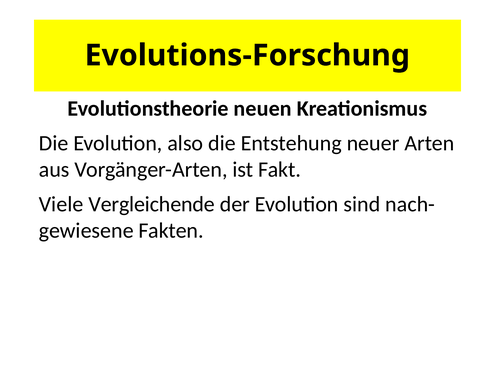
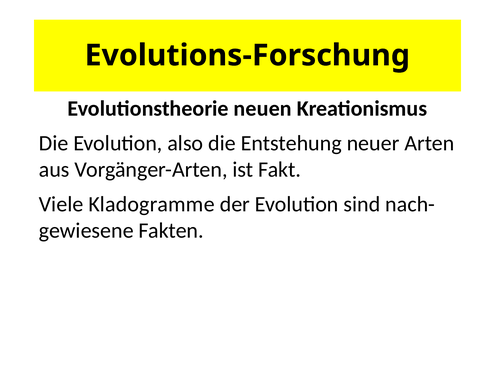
Vergleichende: Vergleichende -> Kladogramme
